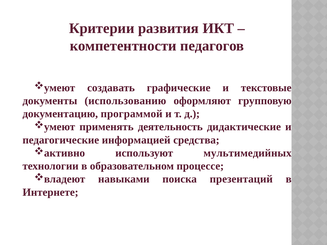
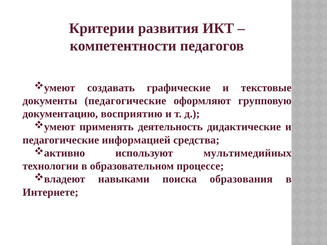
документы использованию: использованию -> педагогические
программой: программой -> восприятию
презентаций: презентаций -> образования
